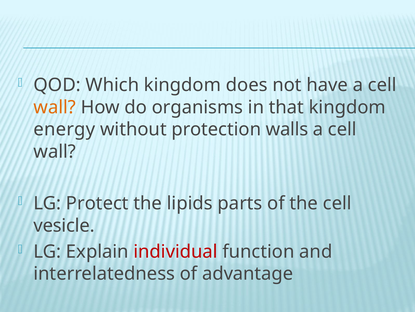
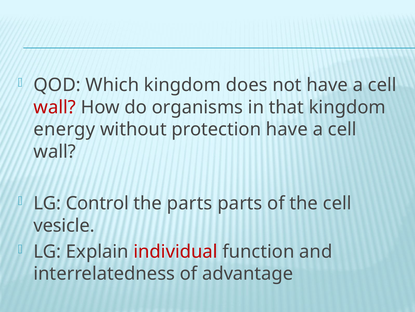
wall at (55, 107) colour: orange -> red
protection walls: walls -> have
Protect: Protect -> Control
the lipids: lipids -> parts
